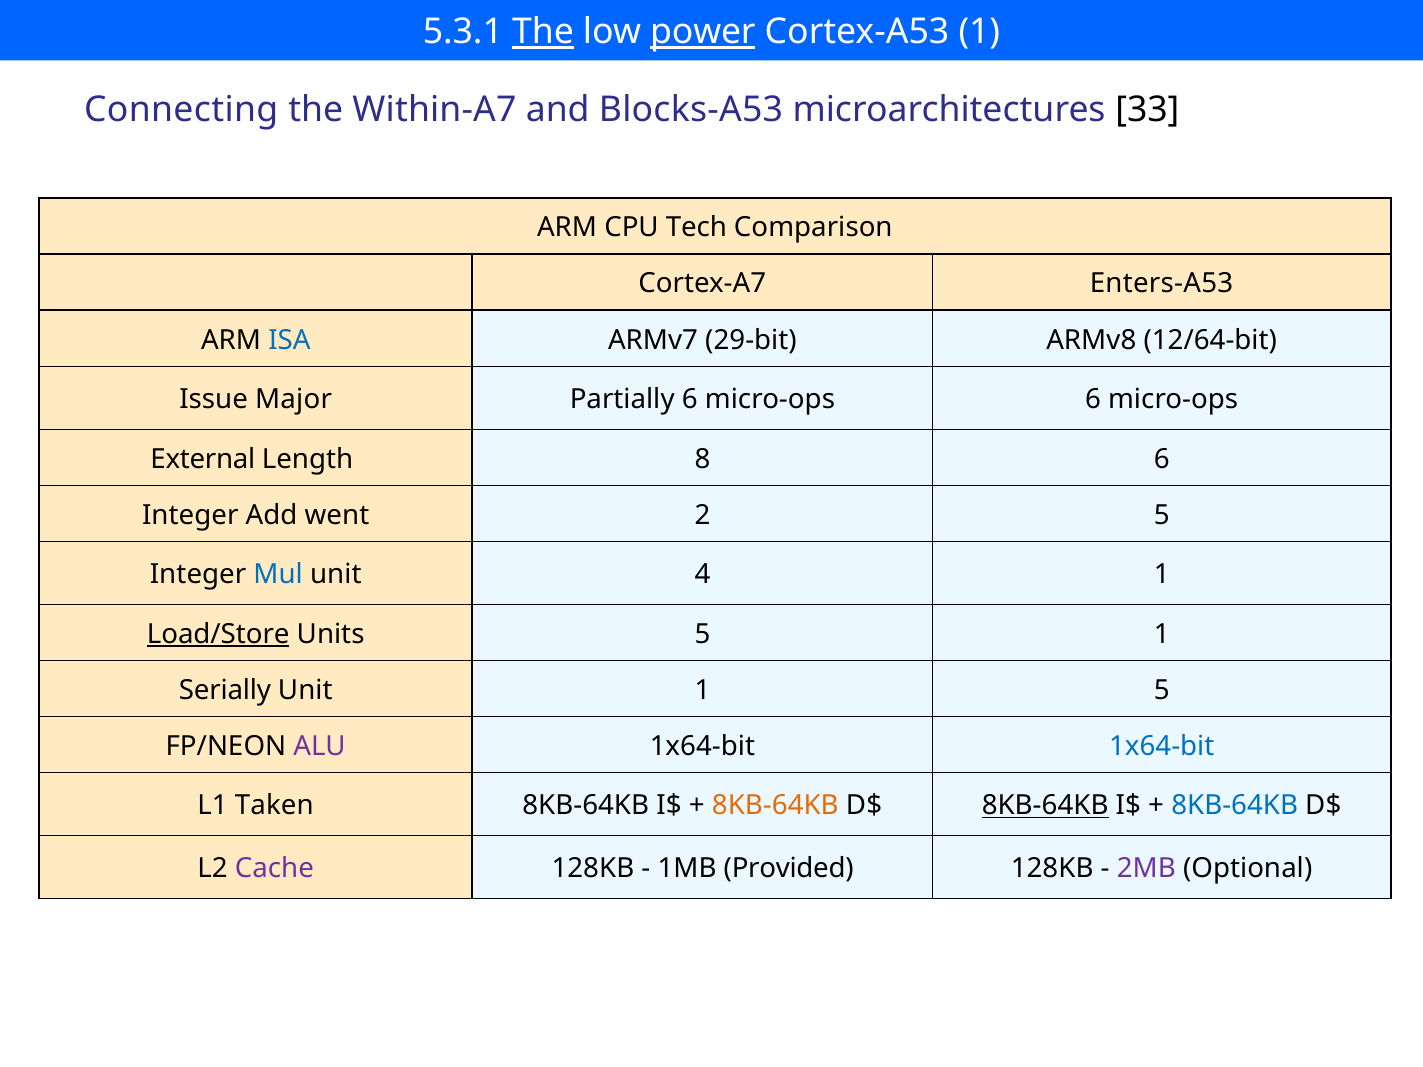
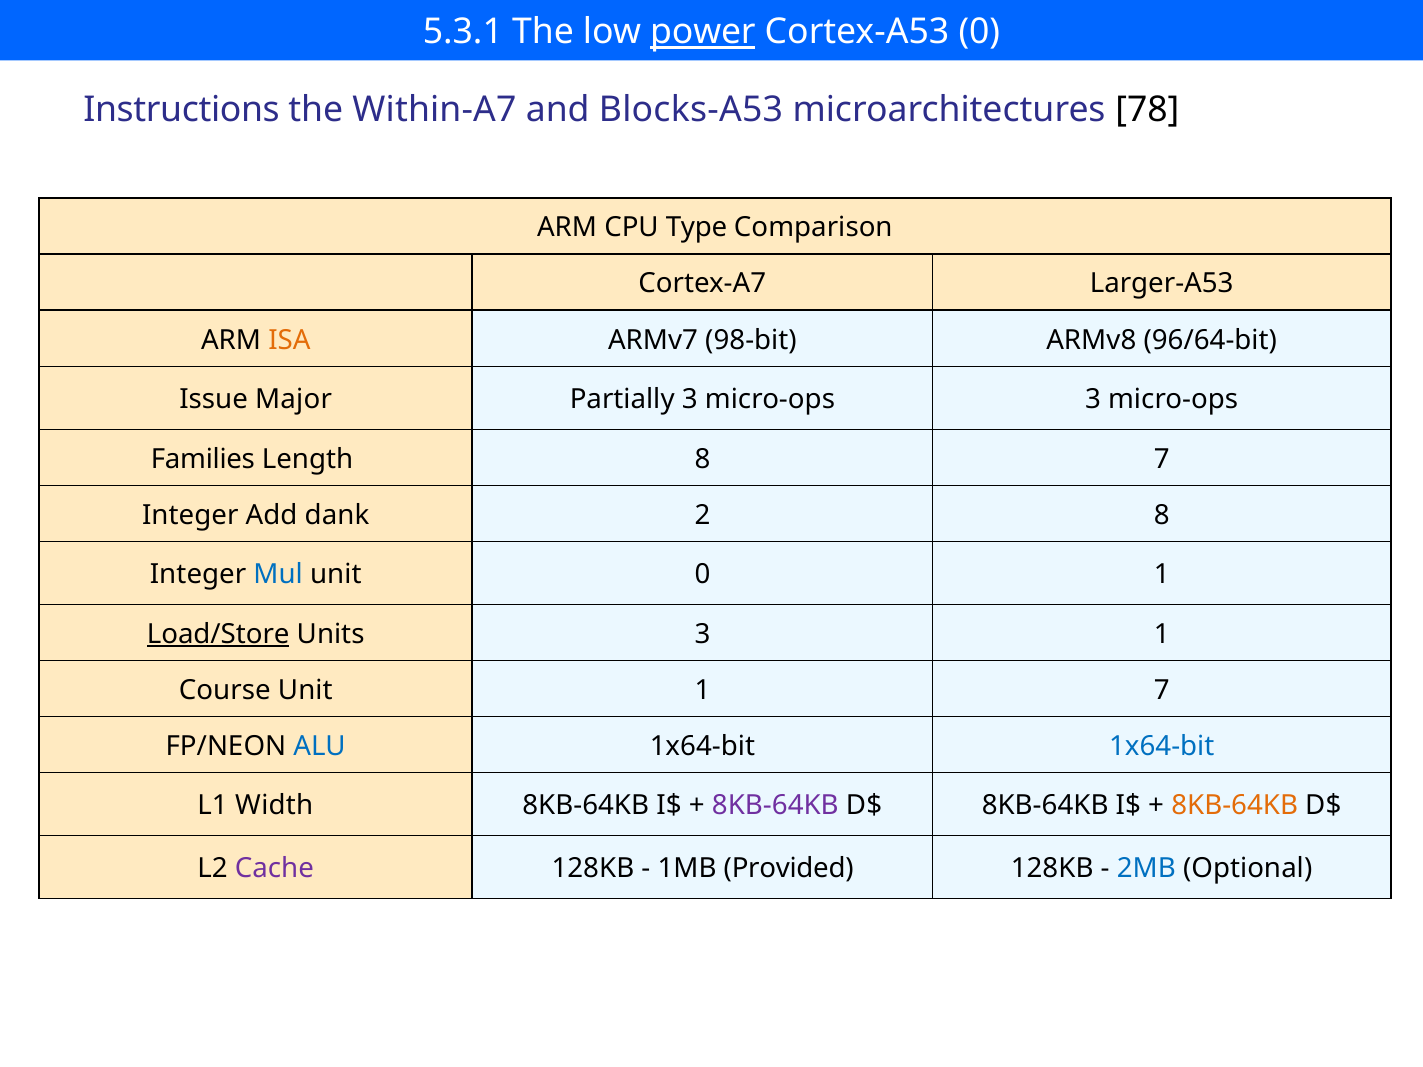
The at (543, 32) underline: present -> none
Cortex-A53 1: 1 -> 0
Connecting: Connecting -> Instructions
33: 33 -> 78
Tech: Tech -> Type
Enters-A53: Enters-A53 -> Larger-A53
ISA colour: blue -> orange
29-bit: 29-bit -> 98-bit
12/64-bit: 12/64-bit -> 96/64-bit
Partially 6: 6 -> 3
micro-ops 6: 6 -> 3
External: External -> Families
8 6: 6 -> 7
went: went -> dank
2 5: 5 -> 8
unit 4: 4 -> 0
Units 5: 5 -> 3
Serially: Serially -> Course
1 5: 5 -> 7
ALU colour: purple -> blue
Taken: Taken -> Width
8KB-64KB at (775, 806) colour: orange -> purple
8KB-64KB at (1045, 806) underline: present -> none
8KB-64KB at (1235, 806) colour: blue -> orange
2MB colour: purple -> blue
